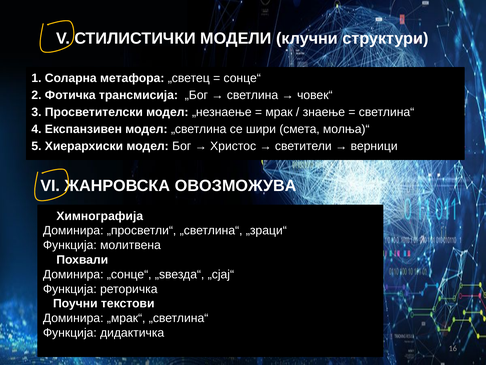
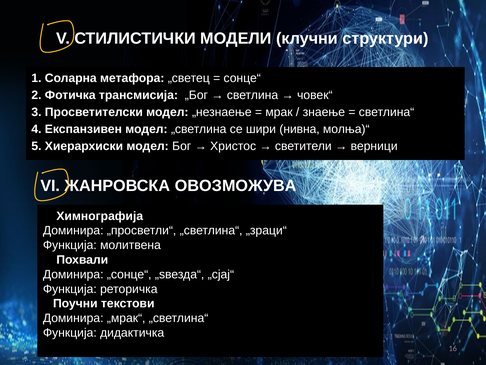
смета: смета -> нивна
